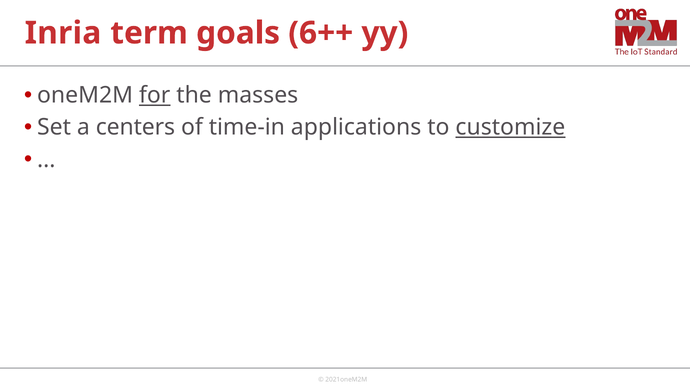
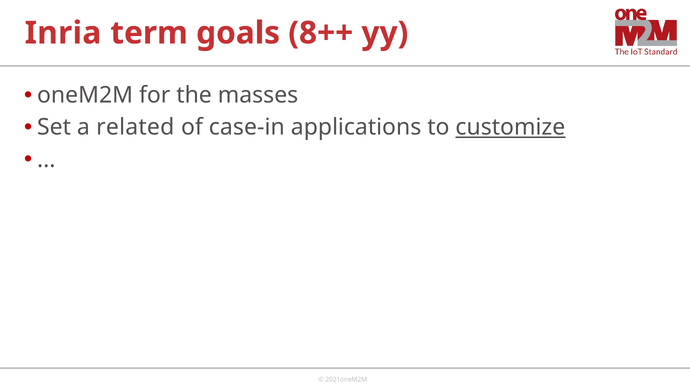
6++: 6++ -> 8++
for underline: present -> none
centers: centers -> related
time-in: time-in -> case-in
